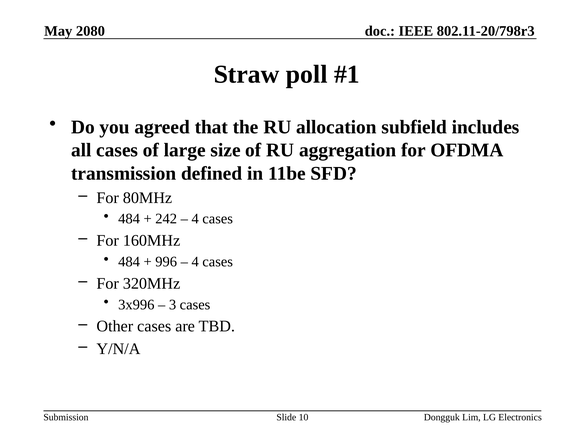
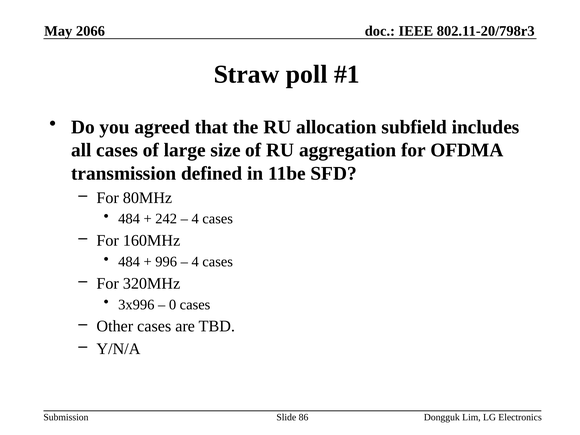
2080: 2080 -> 2066
3: 3 -> 0
10: 10 -> 86
